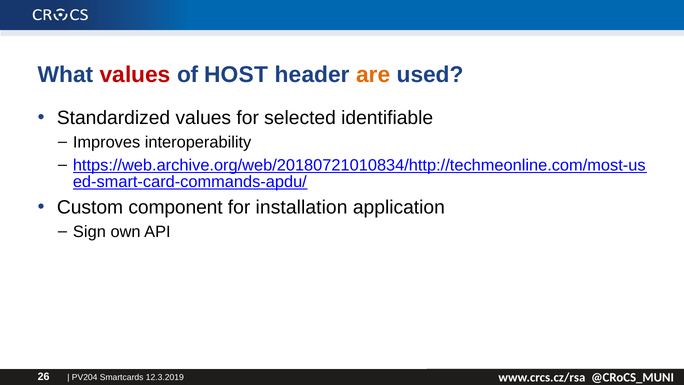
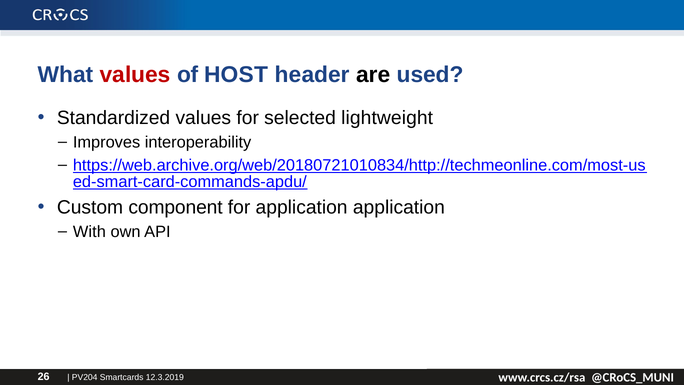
are colour: orange -> black
identifiable: identifiable -> lightweight
for installation: installation -> application
Sign: Sign -> With
